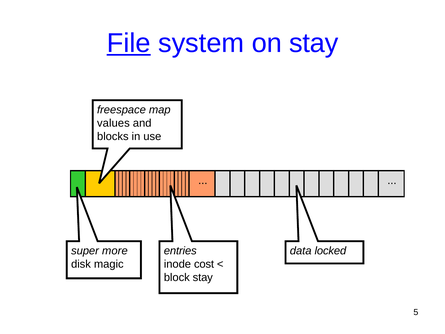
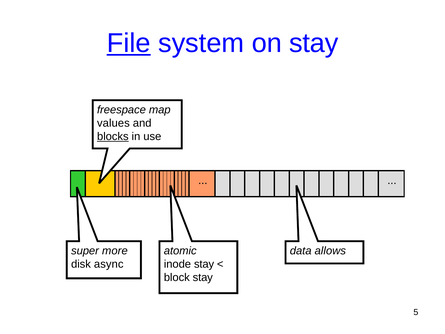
blocks underline: none -> present
entries: entries -> atomic
locked: locked -> allows
magic: magic -> async
inode cost: cost -> stay
